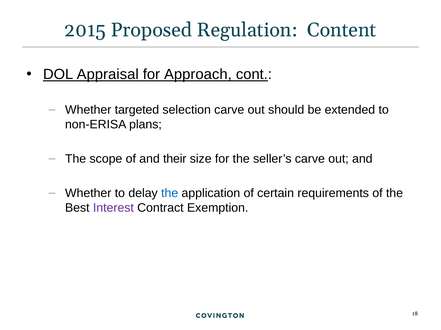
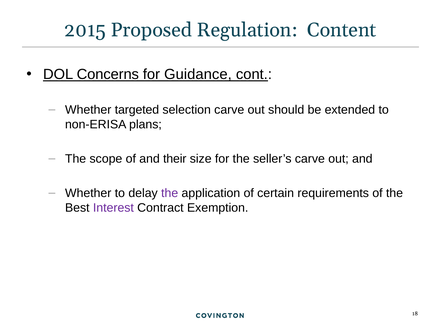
Appraisal: Appraisal -> Concerns
Approach: Approach -> Guidance
the at (170, 194) colour: blue -> purple
